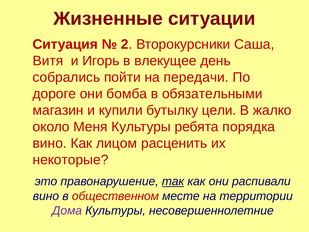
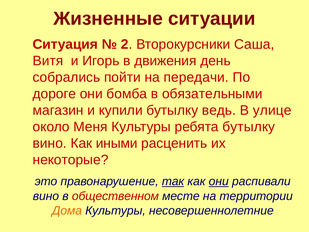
влекущее: влекущее -> движения
цели: цели -> ведь
жалко: жалко -> улице
ребята порядка: порядка -> бутылку
лицом: лицом -> иными
они at (219, 181) underline: none -> present
Дома colour: purple -> orange
